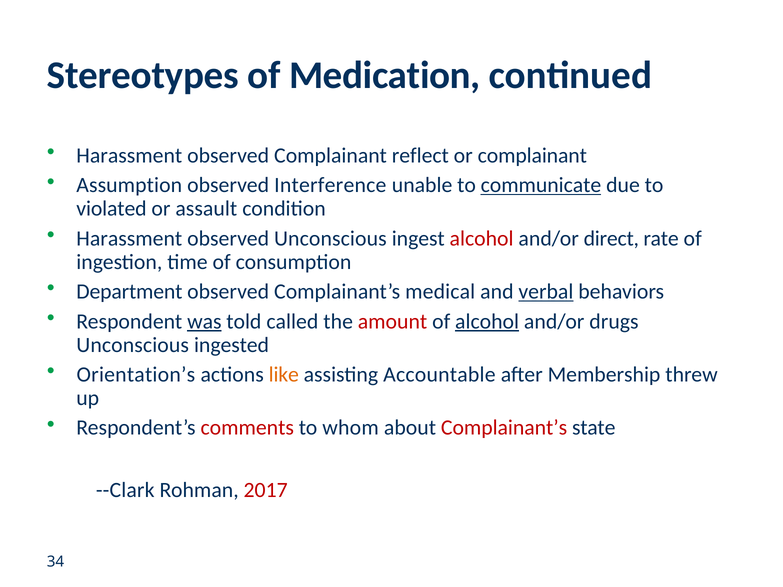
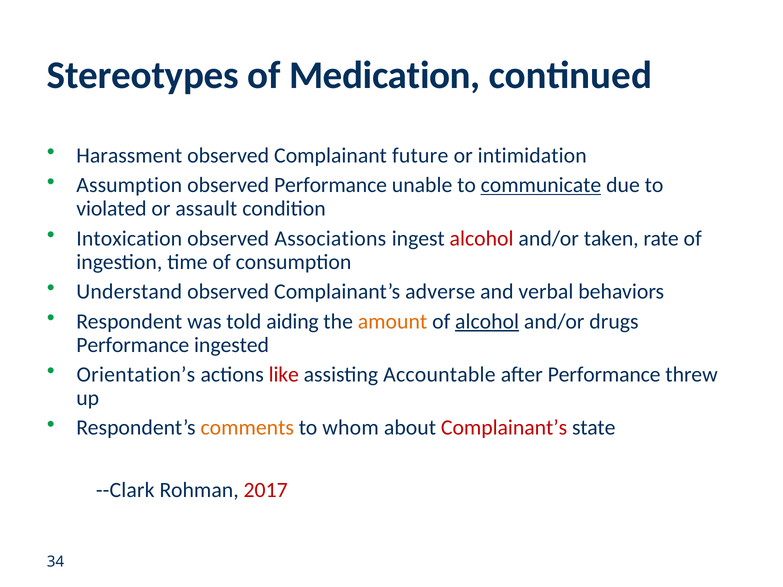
reflect: reflect -> future
or complainant: complainant -> intimidation
observed Interference: Interference -> Performance
Harassment at (129, 239): Harassment -> Intoxication
observed Unconscious: Unconscious -> Associations
direct: direct -> taken
Department: Department -> Understand
medical: medical -> adverse
verbal underline: present -> none
was underline: present -> none
called: called -> aiding
amount colour: red -> orange
Unconscious at (133, 345): Unconscious -> Performance
like colour: orange -> red
after Membership: Membership -> Performance
comments colour: red -> orange
